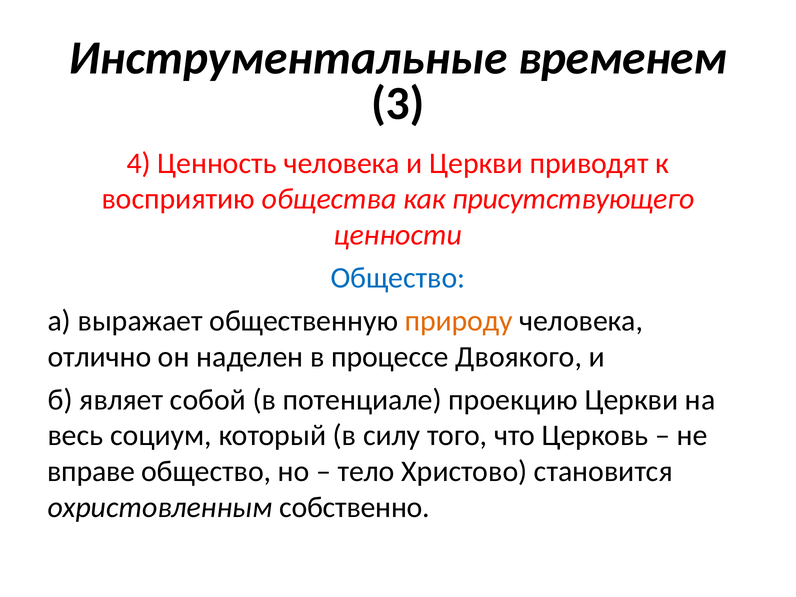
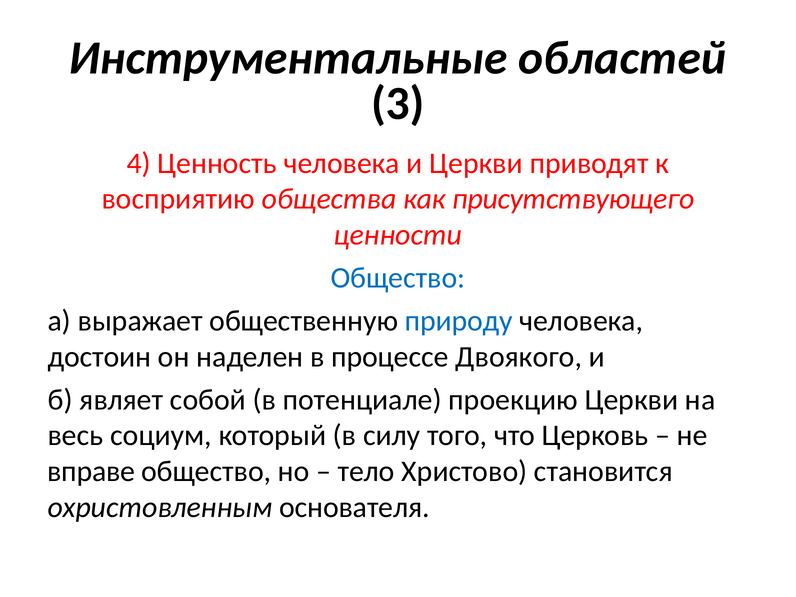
временем: временем -> областей
природу colour: orange -> blue
отлично: отлично -> достоин
собственно: собственно -> основателя
